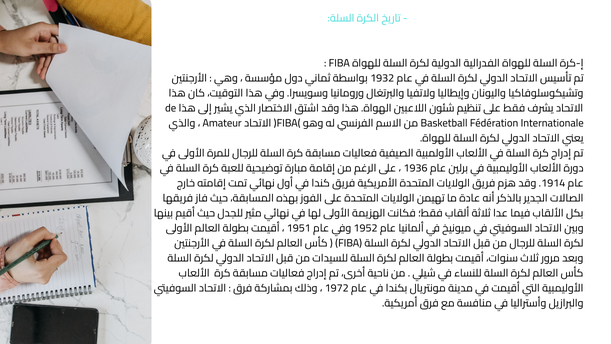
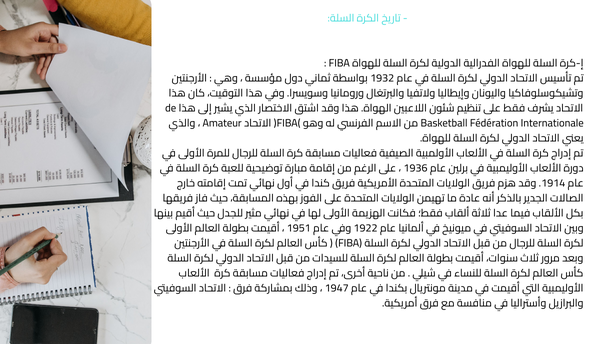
1952: 1952 -> 1922
1972: 1972 -> 1947
